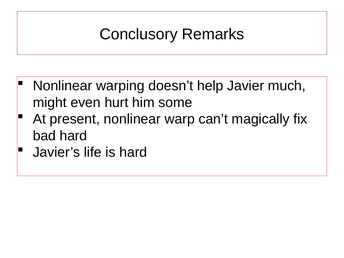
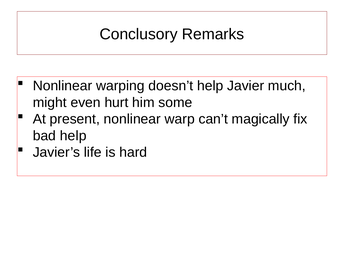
bad hard: hard -> help
